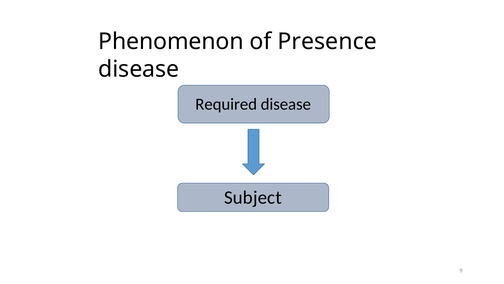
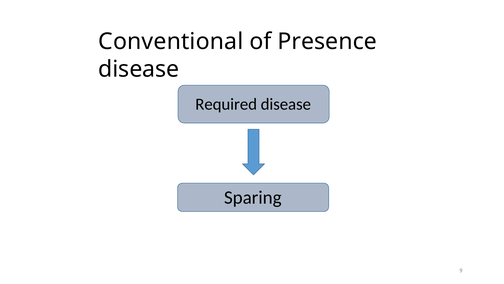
Phenomenon: Phenomenon -> Conventional
Subject: Subject -> Sparing
